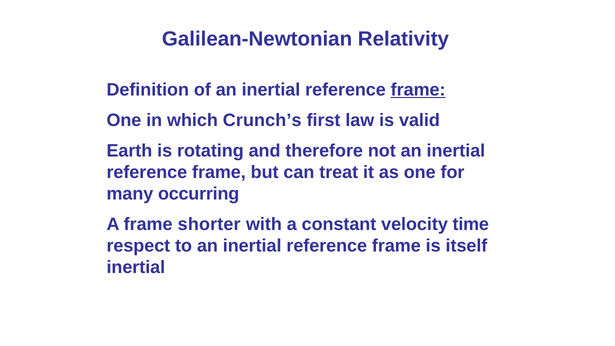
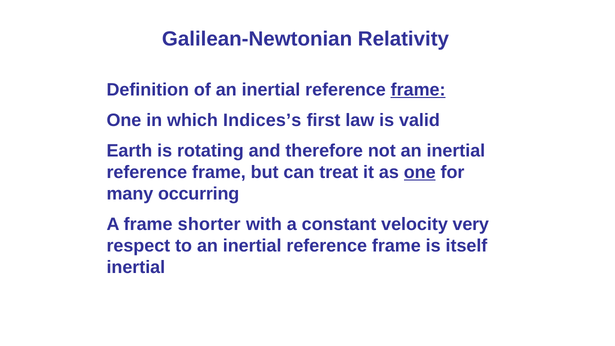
Crunch’s: Crunch’s -> Indices’s
one at (420, 172) underline: none -> present
time: time -> very
